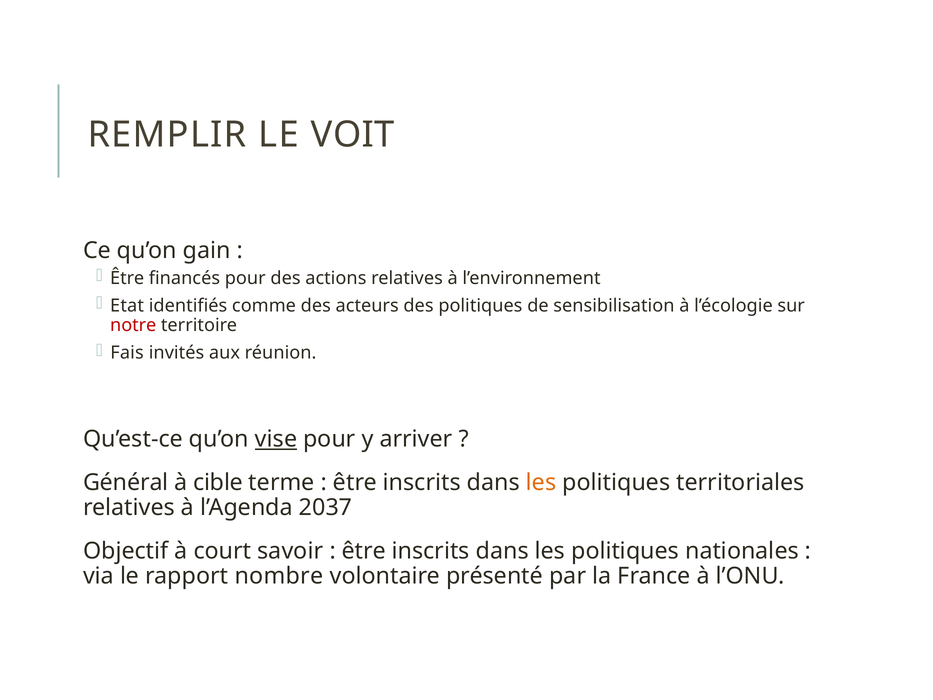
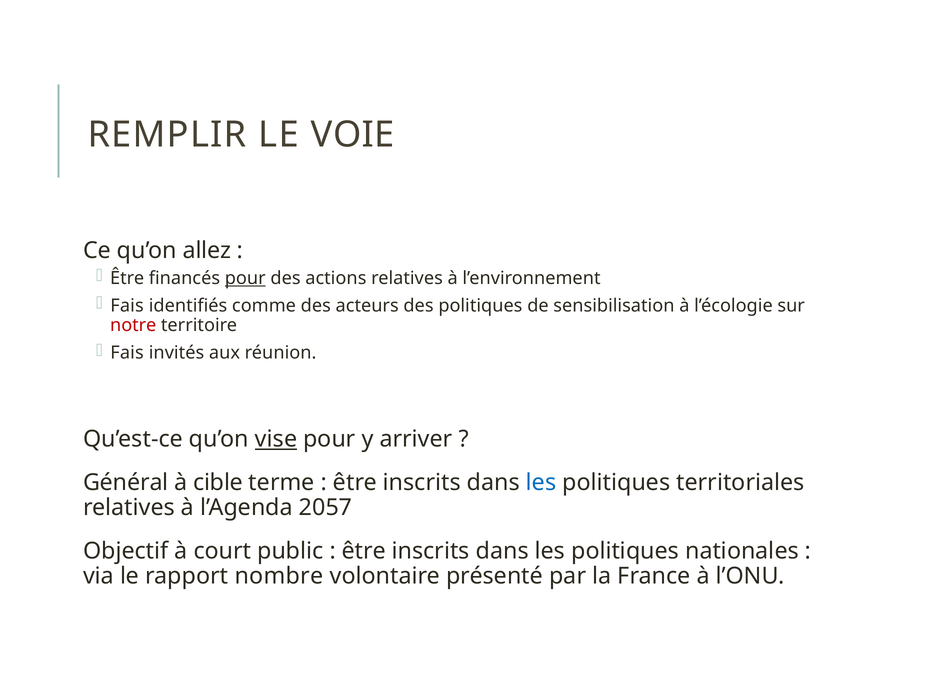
VOIT: VOIT -> VOIE
gain: gain -> allez
pour at (245, 278) underline: none -> present
Etat at (127, 306): Etat -> Fais
les at (541, 482) colour: orange -> blue
2037: 2037 -> 2057
savoir: savoir -> public
